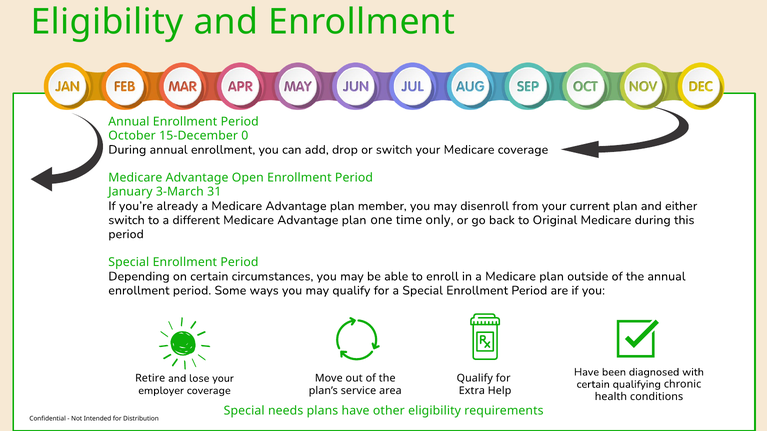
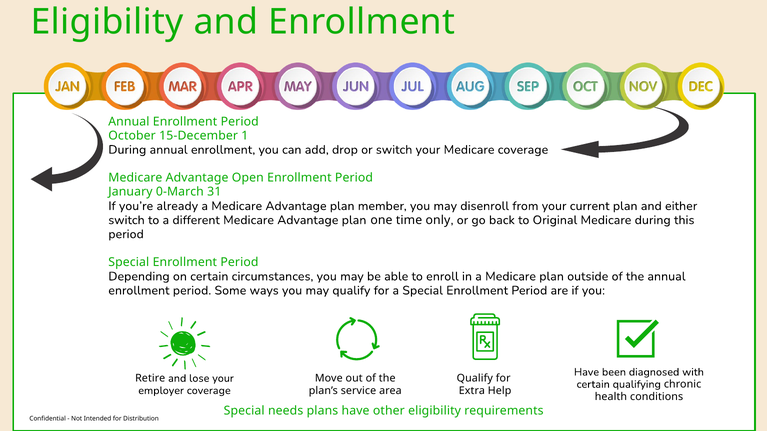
0: 0 -> 1
3-March: 3-March -> 0-March
